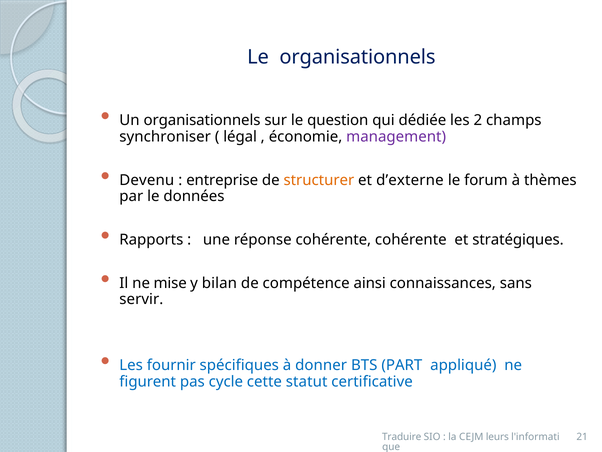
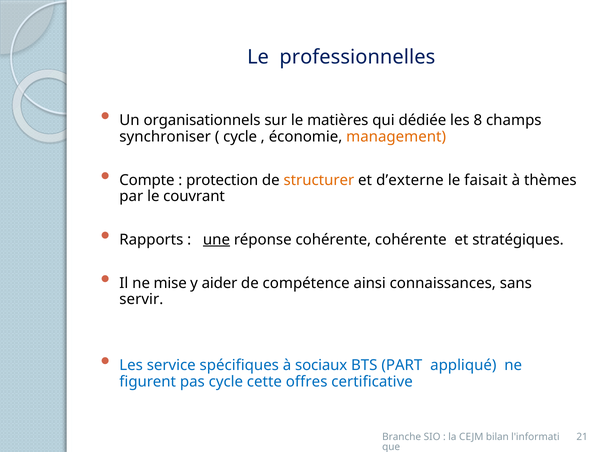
Le organisationnels: organisationnels -> professionnelles
question: question -> matières
2: 2 -> 8
légal at (240, 137): légal -> cycle
management colour: purple -> orange
Devenu: Devenu -> Compte
entreprise: entreprise -> protection
forum: forum -> faisait
données: données -> couvrant
une underline: none -> present
bilan: bilan -> aider
fournir: fournir -> service
donner: donner -> sociaux
statut: statut -> offres
Traduire: Traduire -> Branche
leurs: leurs -> bilan
